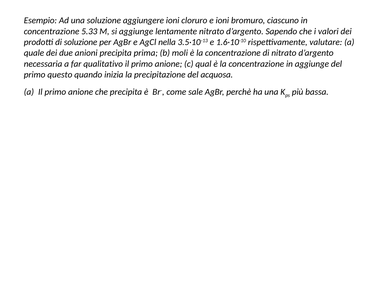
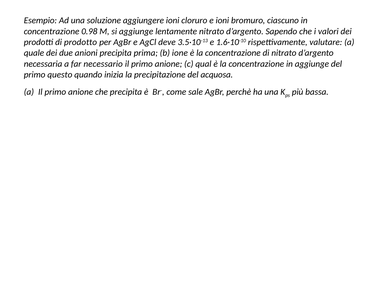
5.33: 5.33 -> 0.98
di soluzione: soluzione -> prodotto
nella: nella -> deve
moli: moli -> ione
qualitativo: qualitativo -> necessario
